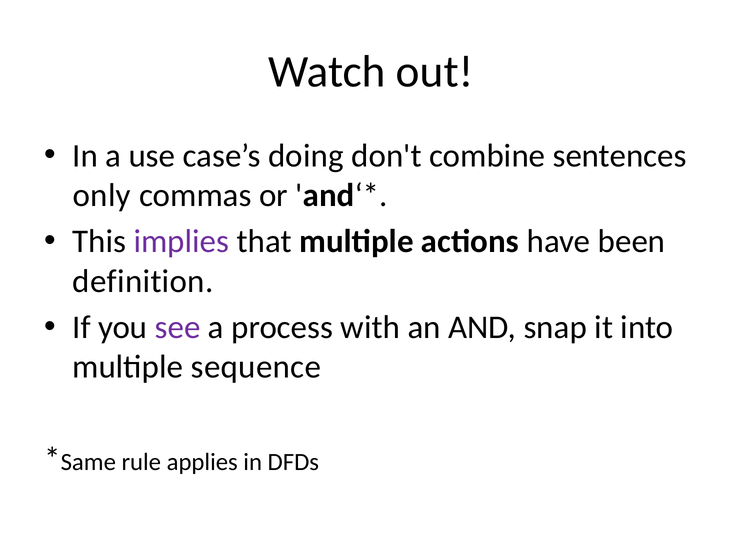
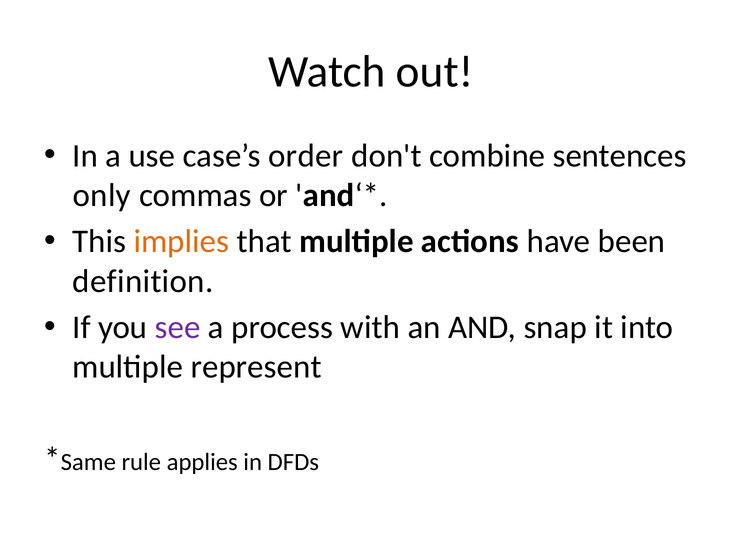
doing: doing -> order
implies colour: purple -> orange
sequence: sequence -> represent
